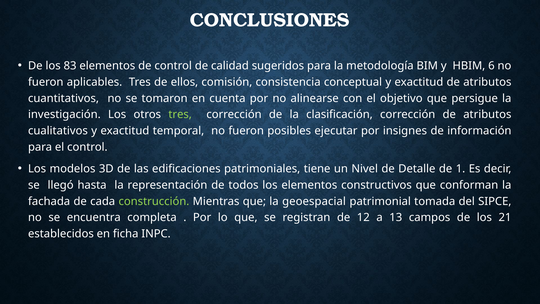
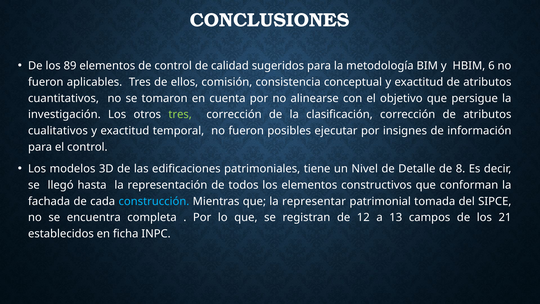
83: 83 -> 89
1: 1 -> 8
construcción colour: light green -> light blue
geoespacial: geoespacial -> representar
